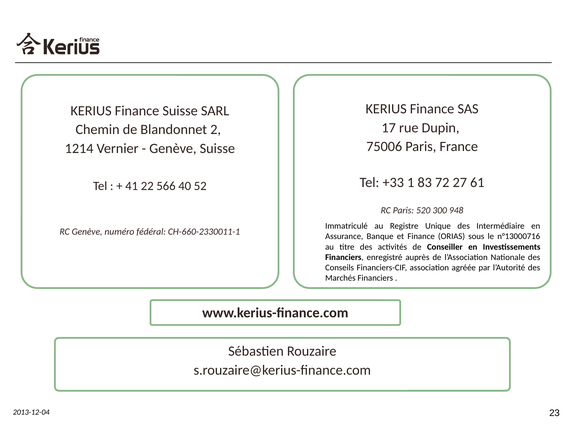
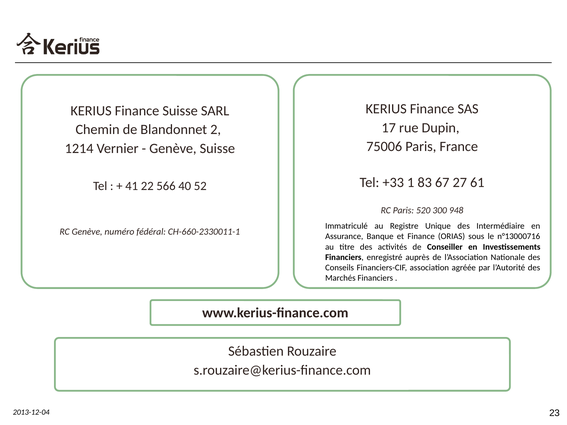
72: 72 -> 67
